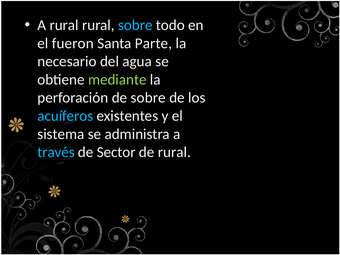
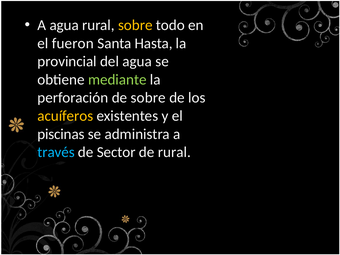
A rural: rural -> agua
sobre at (135, 25) colour: light blue -> yellow
Parte: Parte -> Hasta
necesario: necesario -> provincial
acuíferos colour: light blue -> yellow
sistema: sistema -> piscinas
